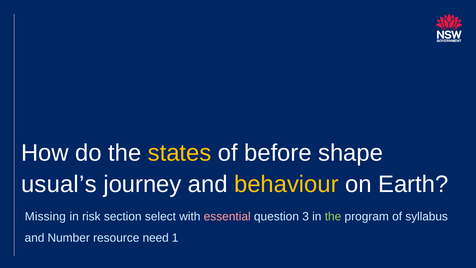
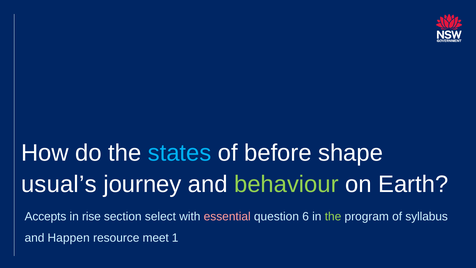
states colour: yellow -> light blue
behaviour colour: yellow -> light green
Missing: Missing -> Accepts
risk: risk -> rise
3: 3 -> 6
Number: Number -> Happen
need: need -> meet
